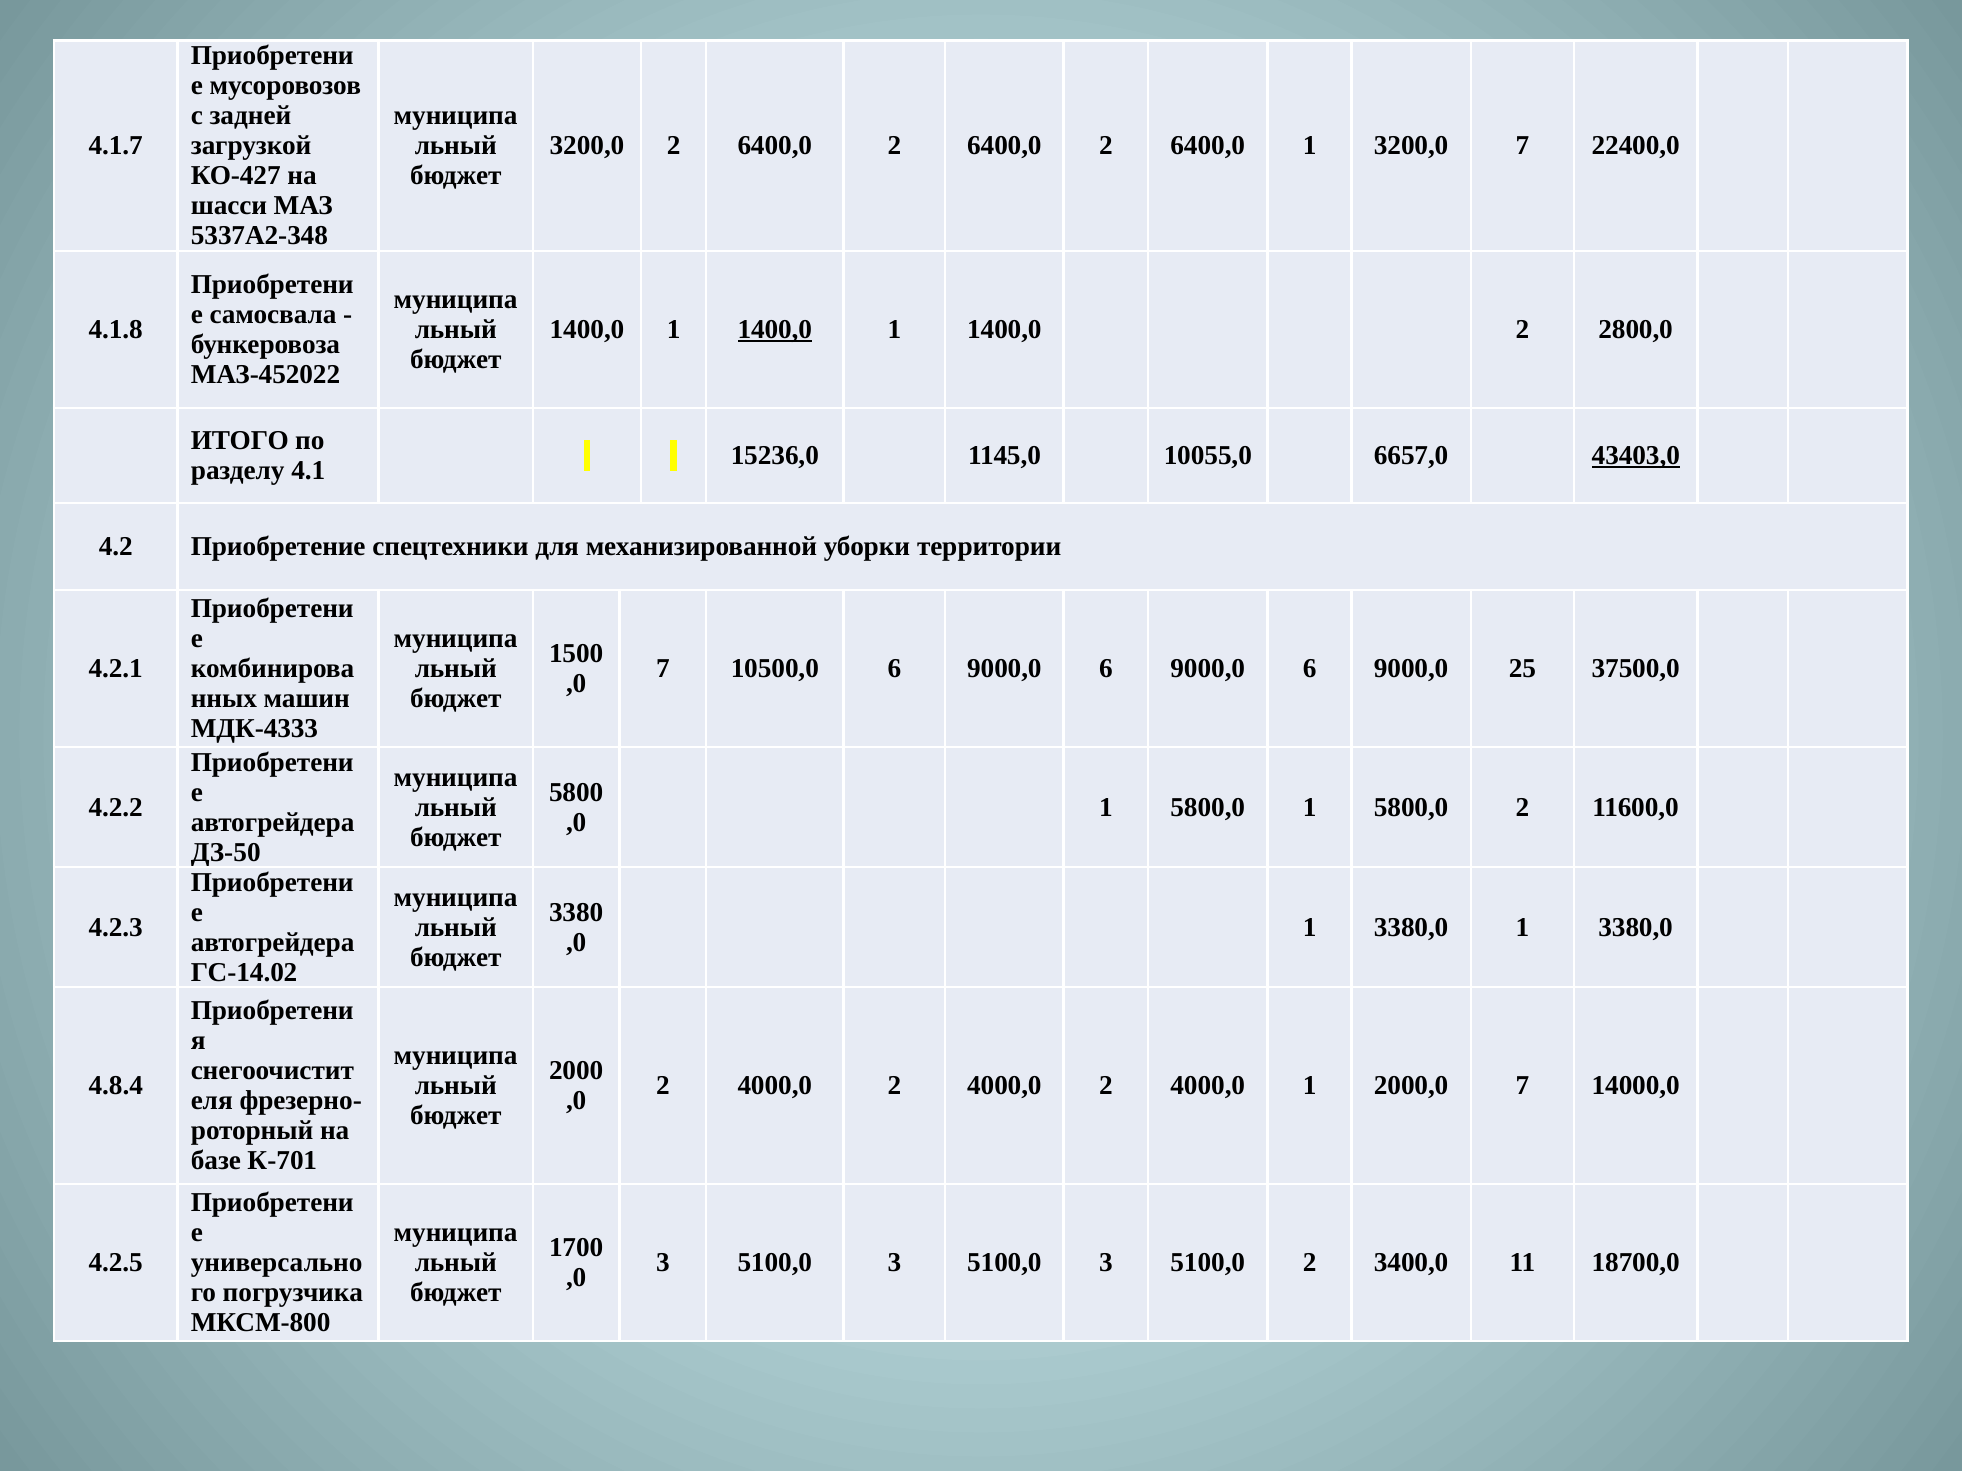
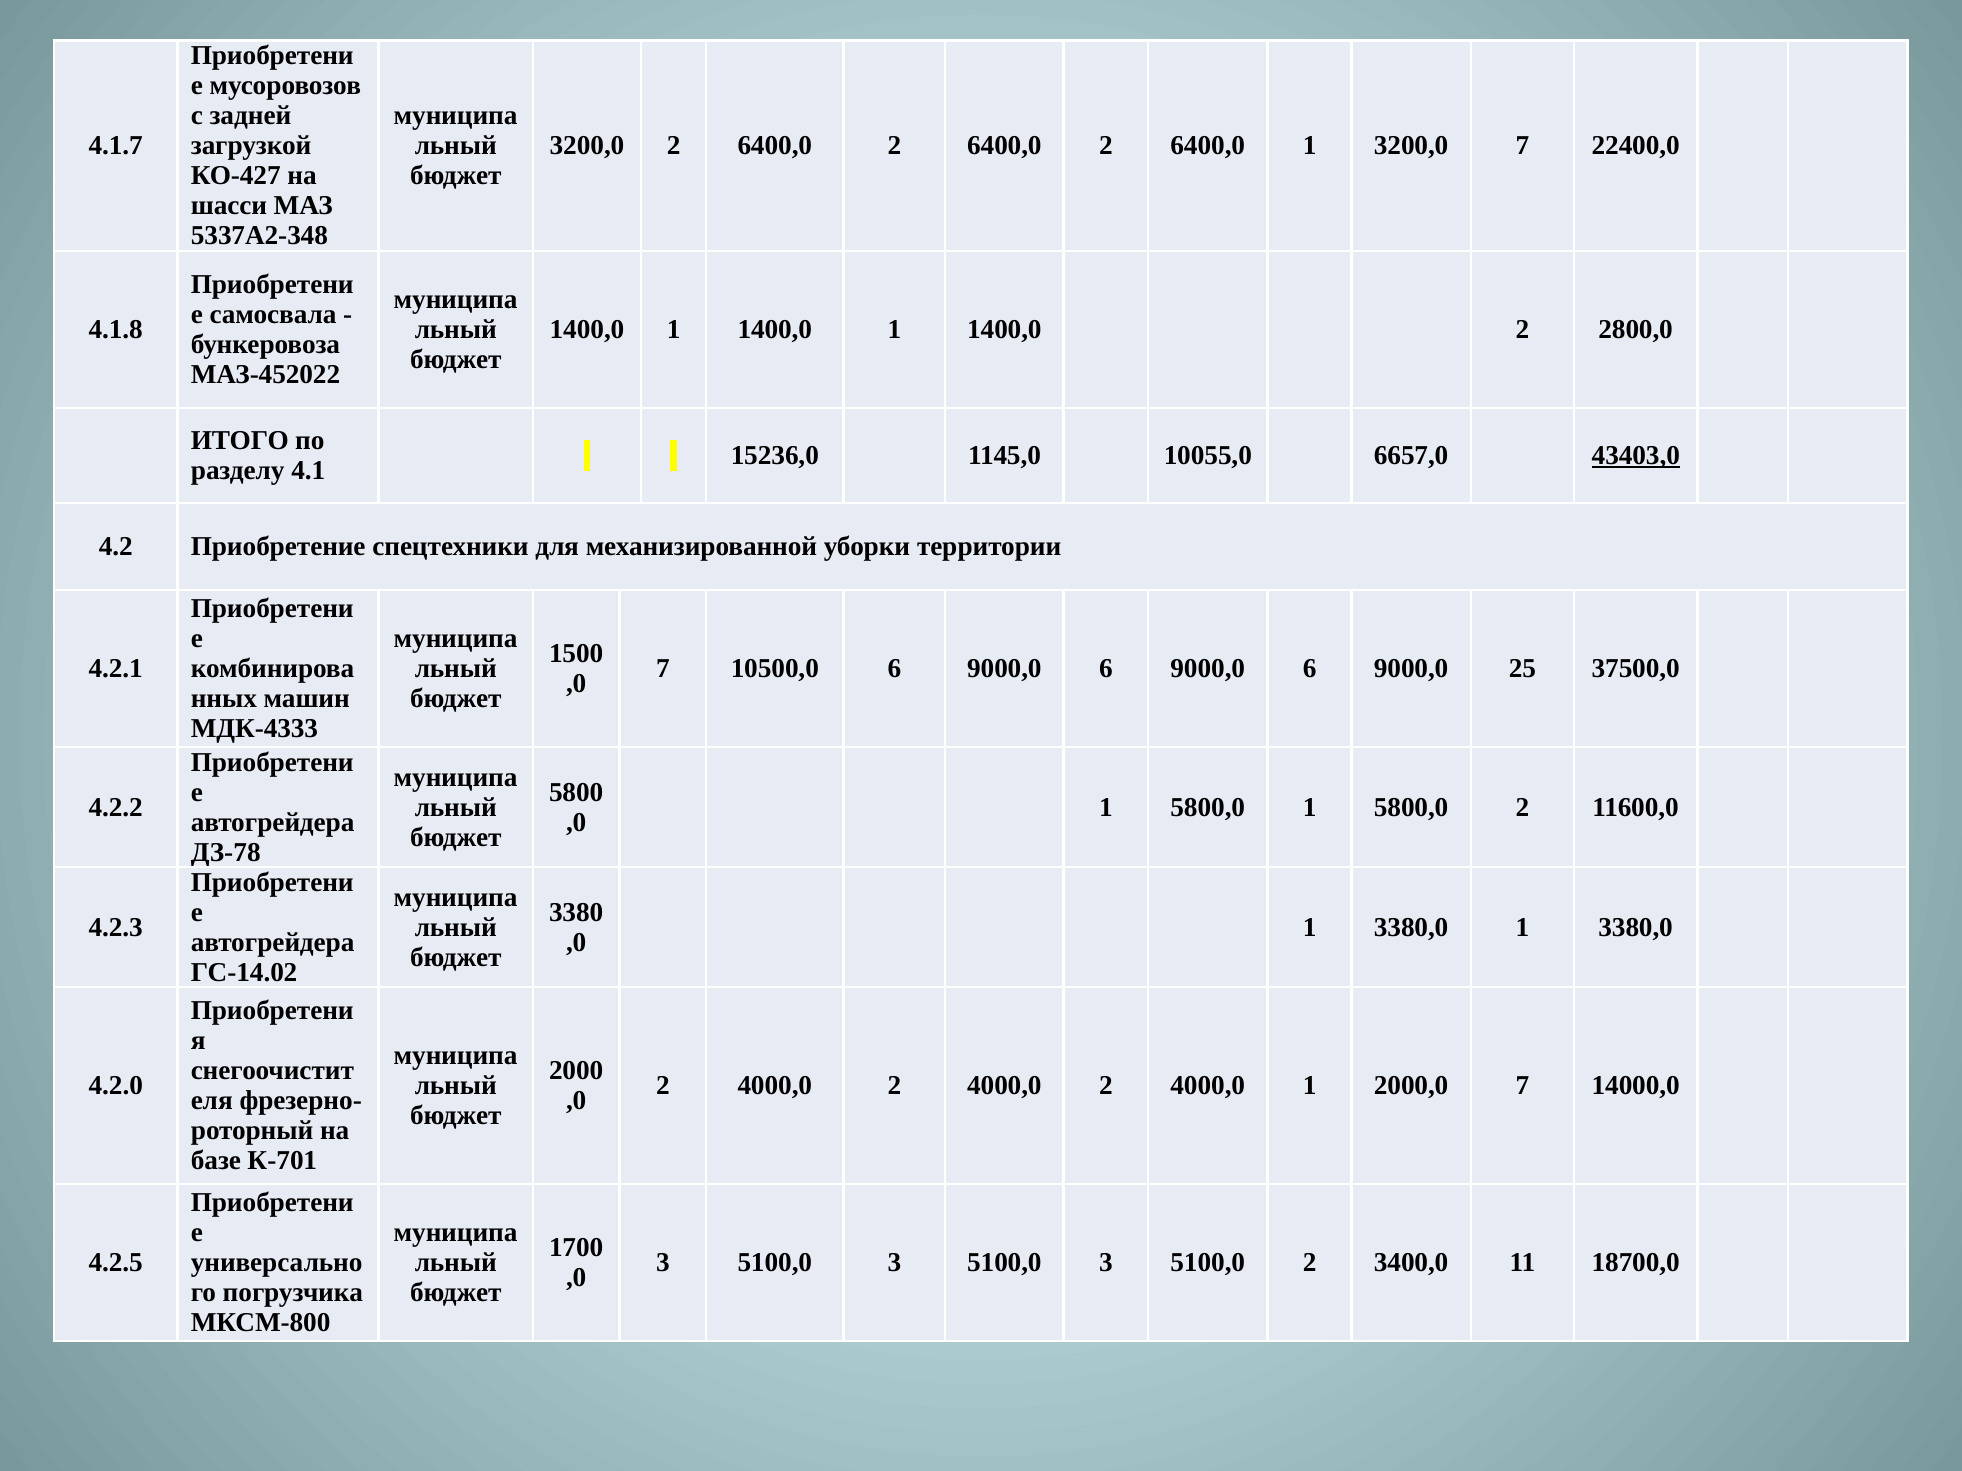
1400,0 at (775, 330) underline: present -> none
ДЗ-50: ДЗ-50 -> ДЗ-78
4.8.4: 4.8.4 -> 4.2.0
